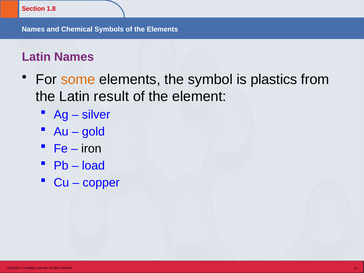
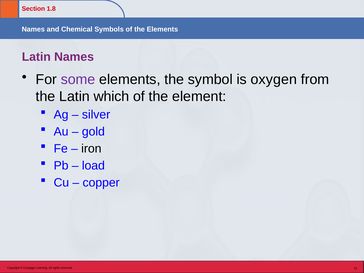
some colour: orange -> purple
plastics: plastics -> oxygen
result: result -> which
